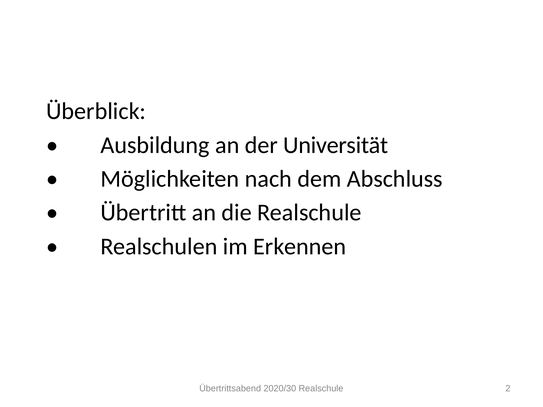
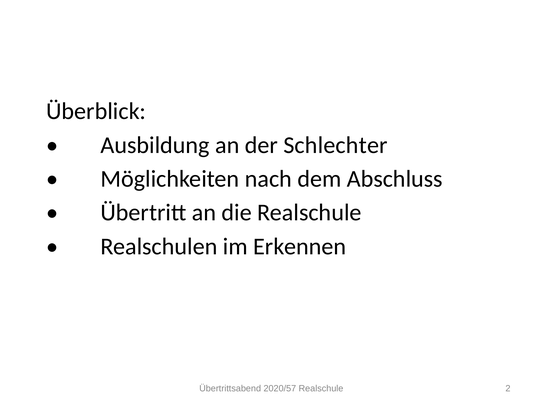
Universität: Universität -> Schlechter
2020/30: 2020/30 -> 2020/57
